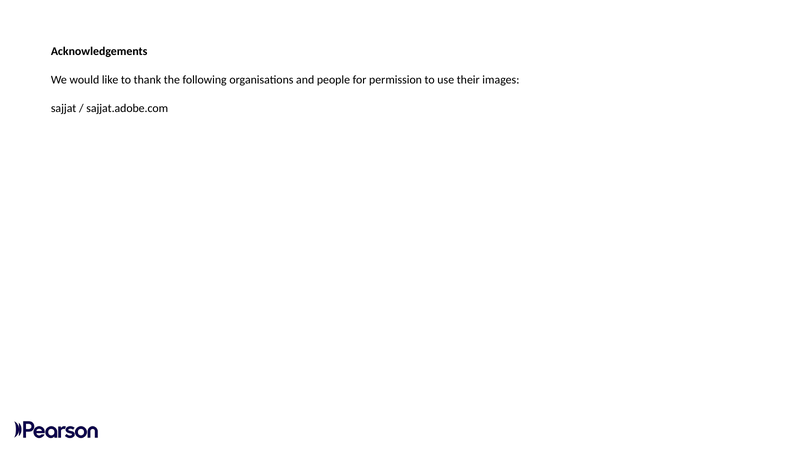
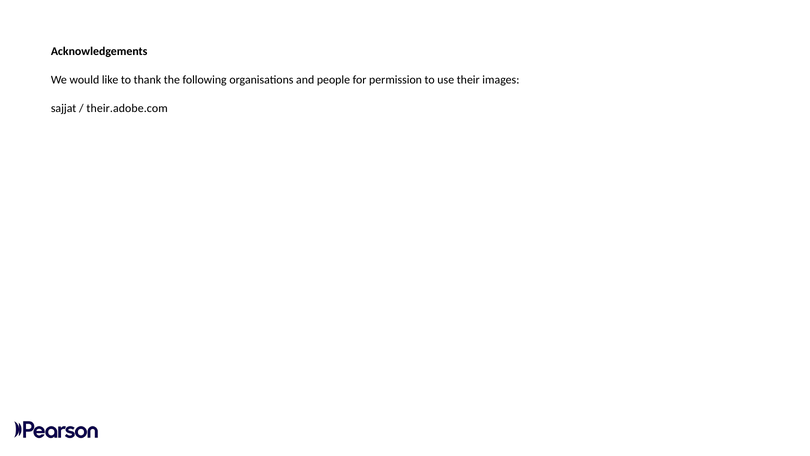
sajjat.adobe.com: sajjat.adobe.com -> their.adobe.com
